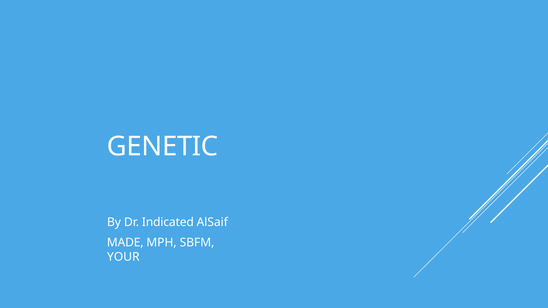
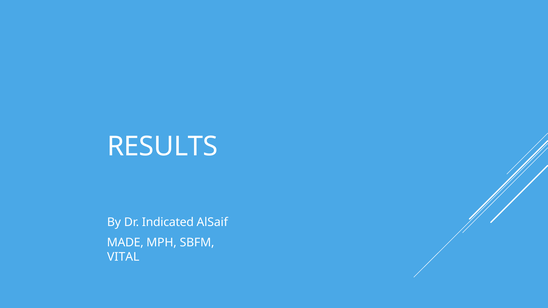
GENETIC: GENETIC -> RESULTS
YOUR: YOUR -> VITAL
